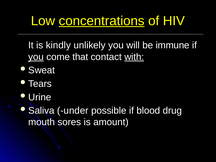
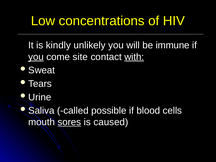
concentrations underline: present -> none
that: that -> site
under: under -> called
drug: drug -> cells
sores underline: none -> present
amount: amount -> caused
